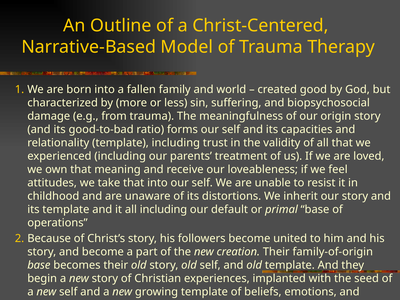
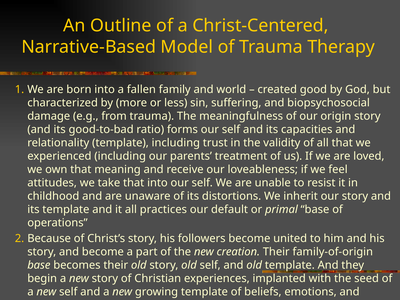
all including: including -> practices
